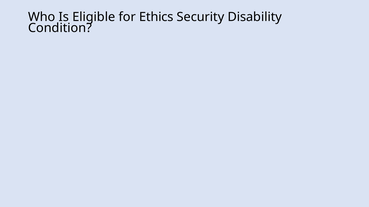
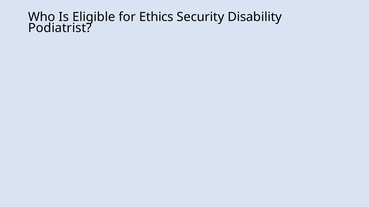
Condition: Condition -> Podiatrist
